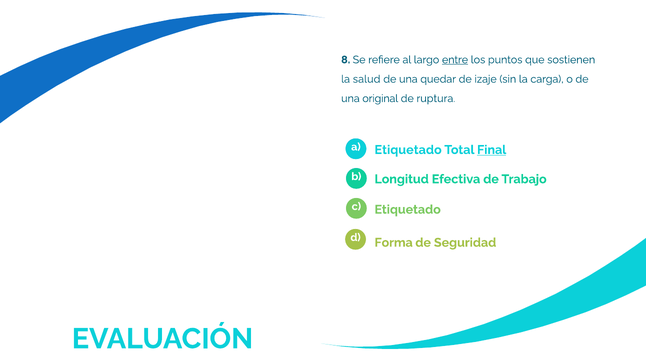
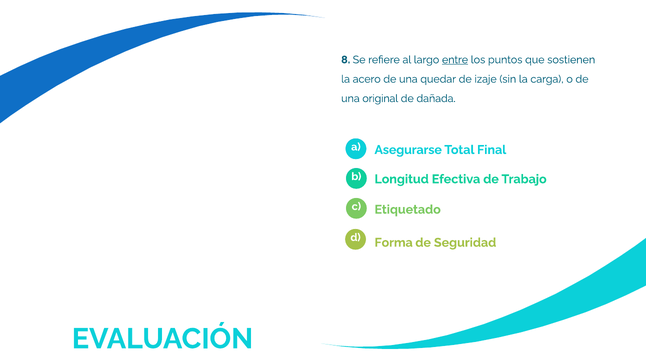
salud: salud -> acero
ruptura: ruptura -> dañada
Etiquetado at (408, 150): Etiquetado -> Asegurarse
Final underline: present -> none
